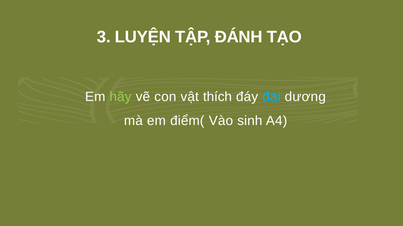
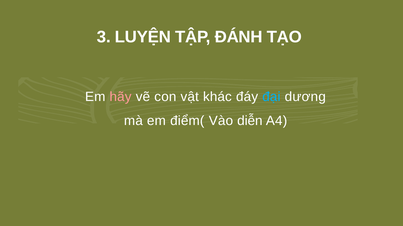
hãy colour: light green -> pink
thích: thích -> khác
sinh: sinh -> diễn
